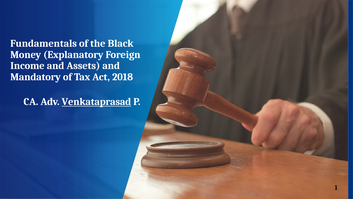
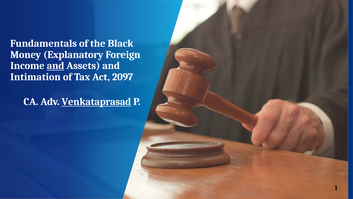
and at (56, 66) underline: none -> present
Mandatory: Mandatory -> Intimation
2018: 2018 -> 2097
